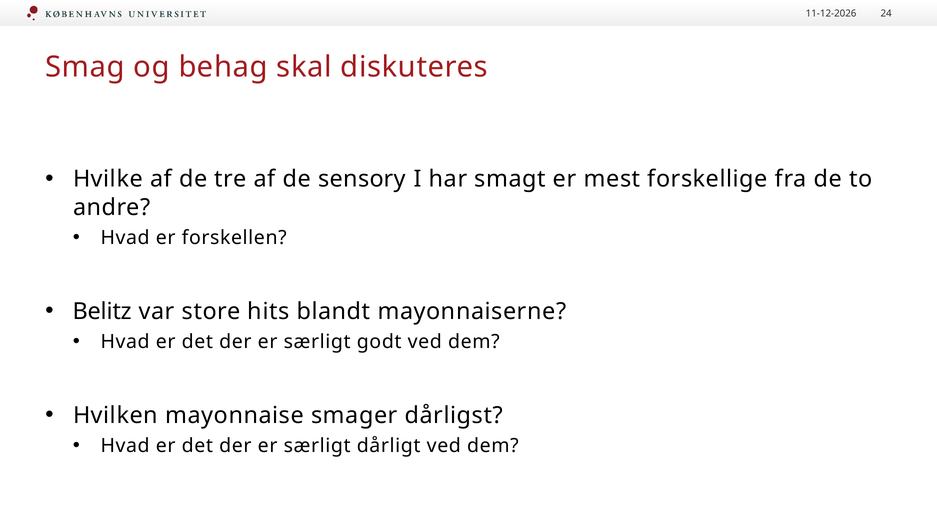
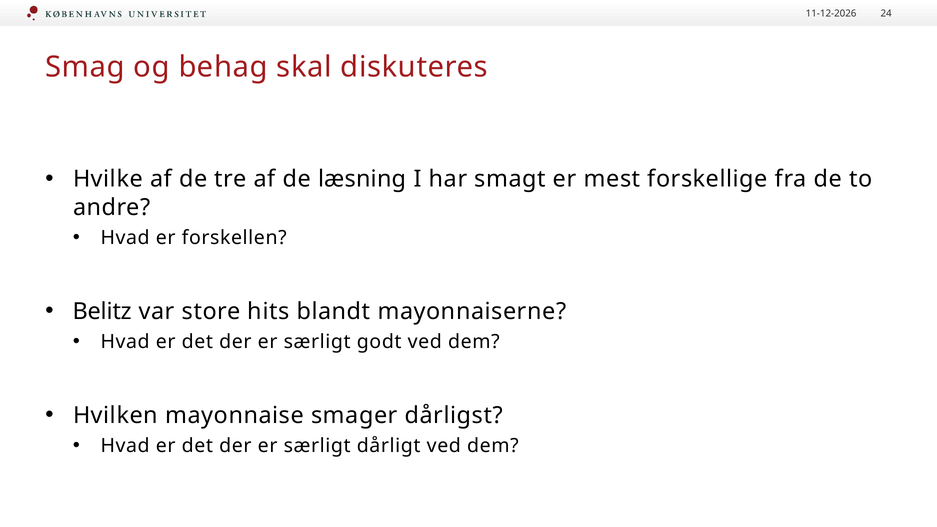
sensory: sensory -> læsning
